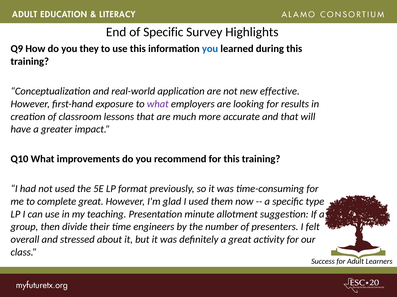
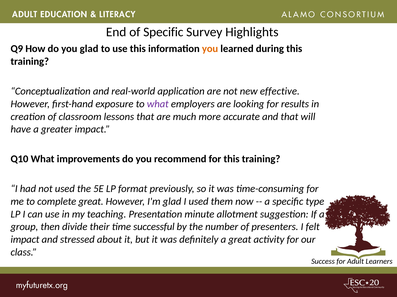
you they: they -> glad
you at (210, 49) colour: blue -> orange
engineers: engineers -> successful
overall at (25, 240): overall -> impact
